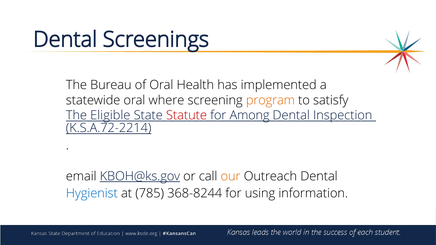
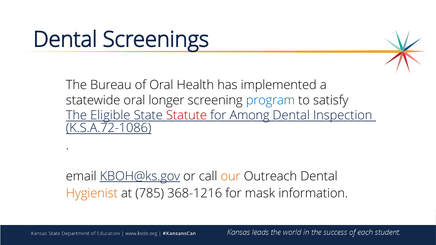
where: where -> longer
program colour: orange -> blue
K.S.A.72-2214: K.S.A.72-2214 -> K.S.A.72-1086
Hygienist colour: blue -> orange
368-8244: 368-8244 -> 368-1216
using: using -> mask
